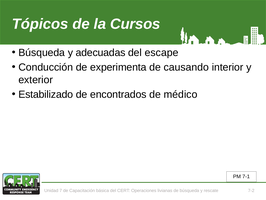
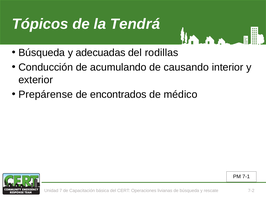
Cursos: Cursos -> Tendrá
escape: escape -> rodillas
experimenta: experimenta -> acumulando
Estabilizado: Estabilizado -> Prepárense
